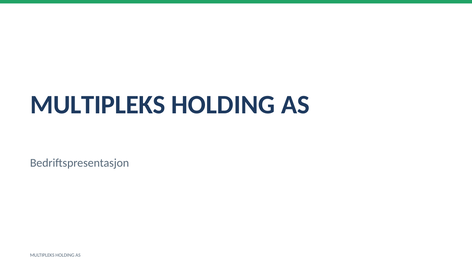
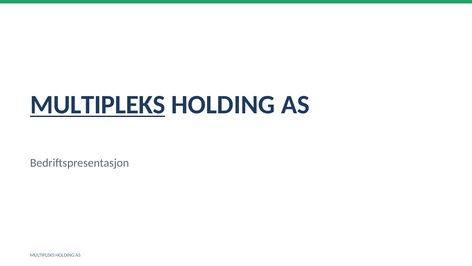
MULTIPLEKS at (98, 105) underline: none -> present
